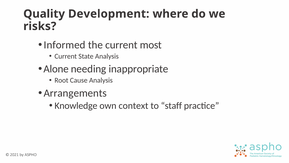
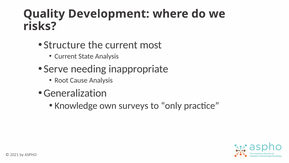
Informed: Informed -> Structure
Alone: Alone -> Serve
Arrangements: Arrangements -> Generalization
context: context -> surveys
staff: staff -> only
